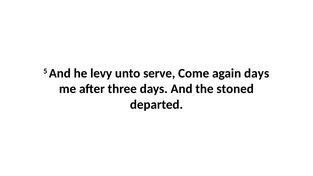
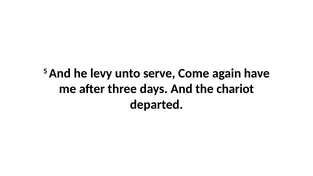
again days: days -> have
stoned: stoned -> chariot
